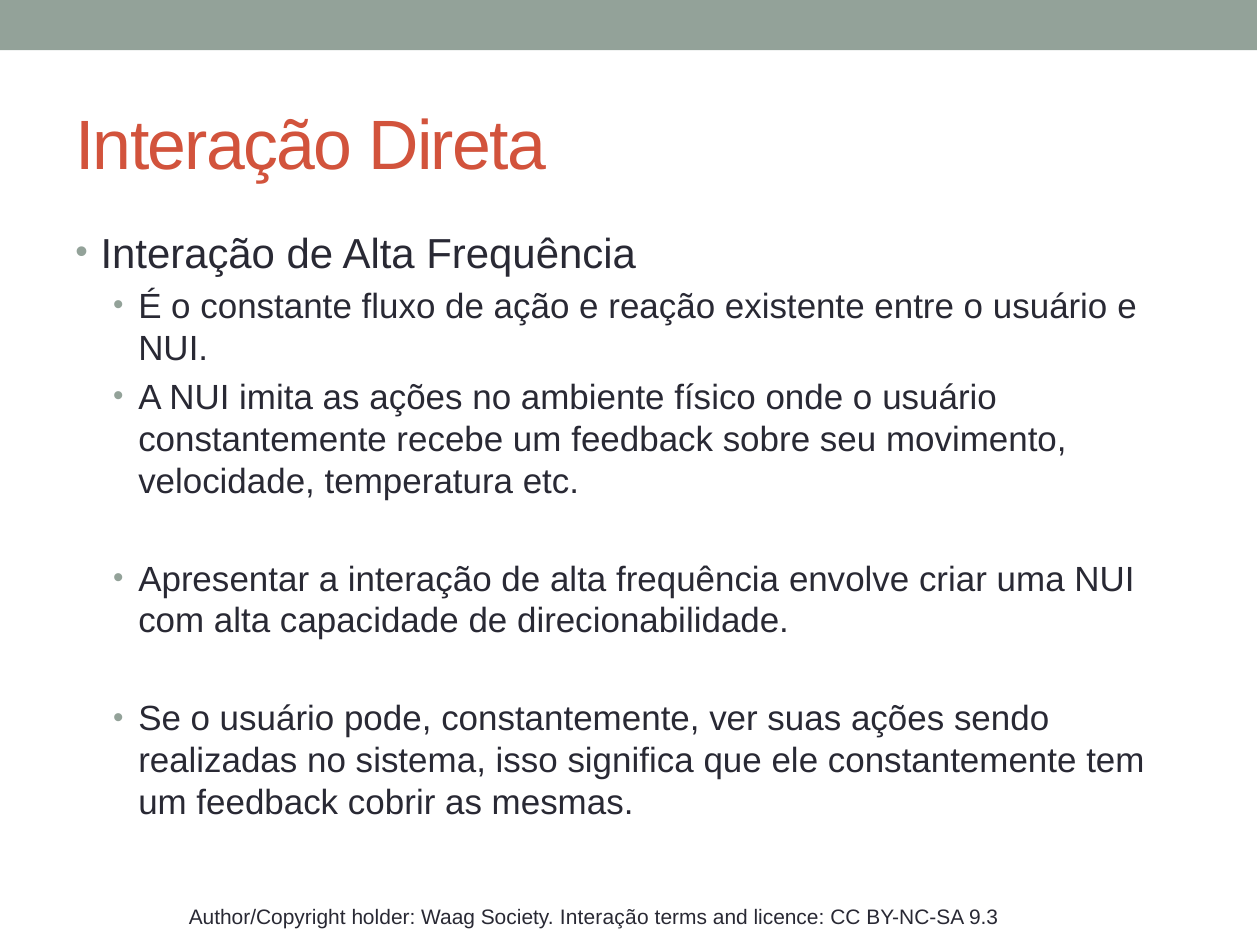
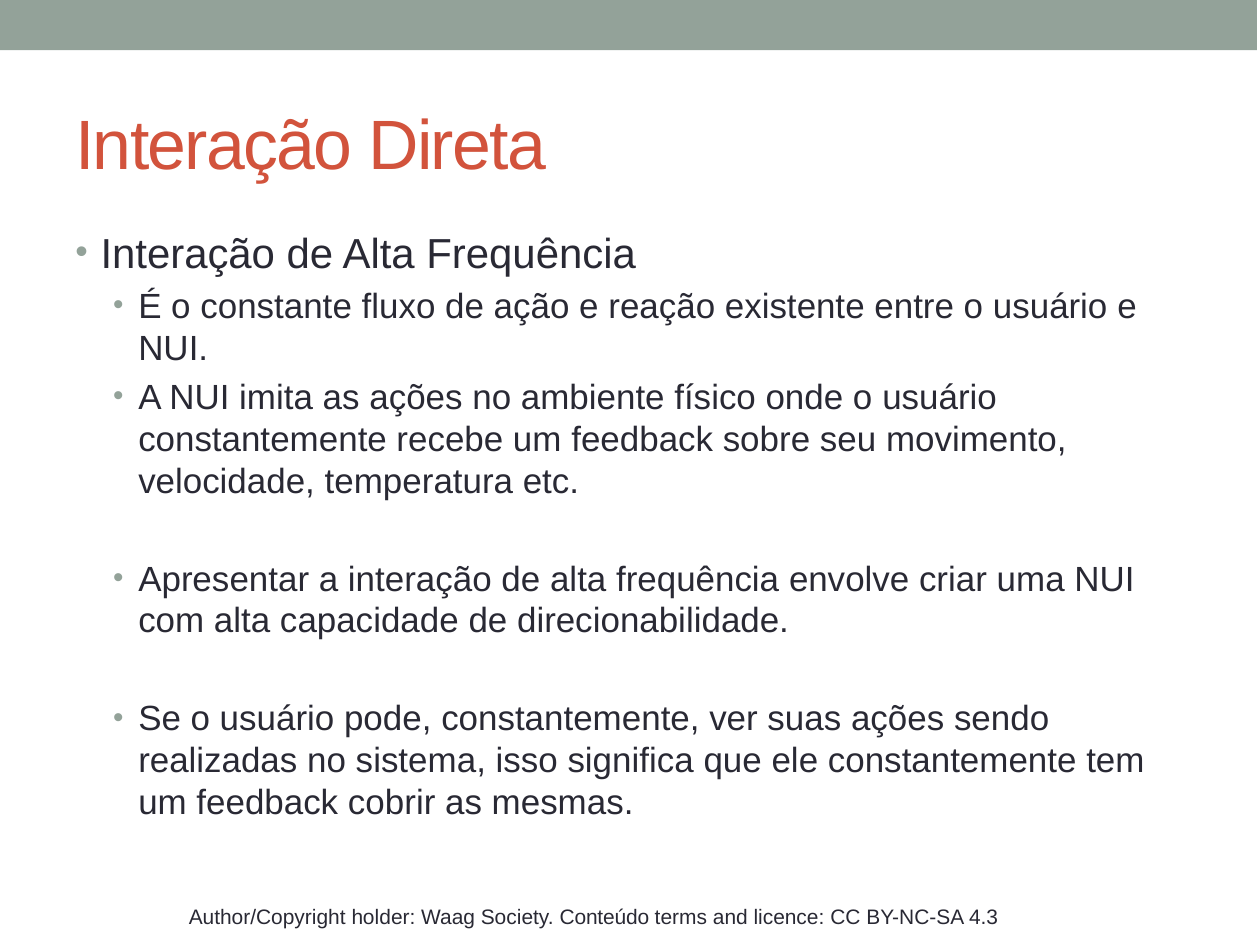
Society Interação: Interação -> Conteúdo
9.3: 9.3 -> 4.3
